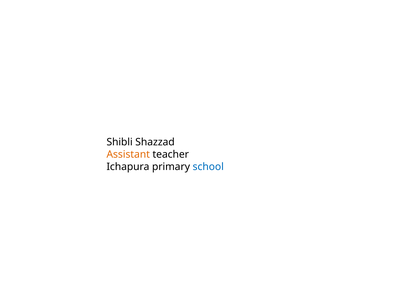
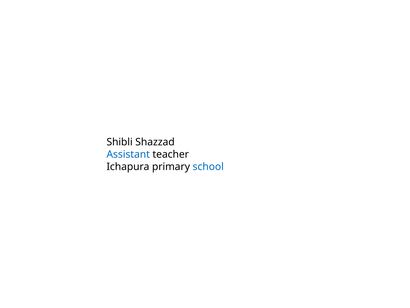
Assistant colour: orange -> blue
